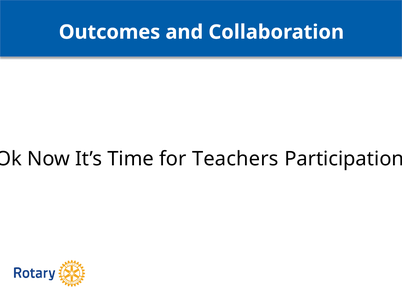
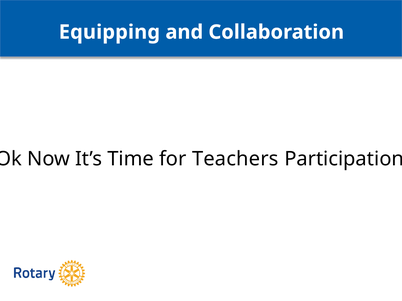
Outcomes: Outcomes -> Equipping
